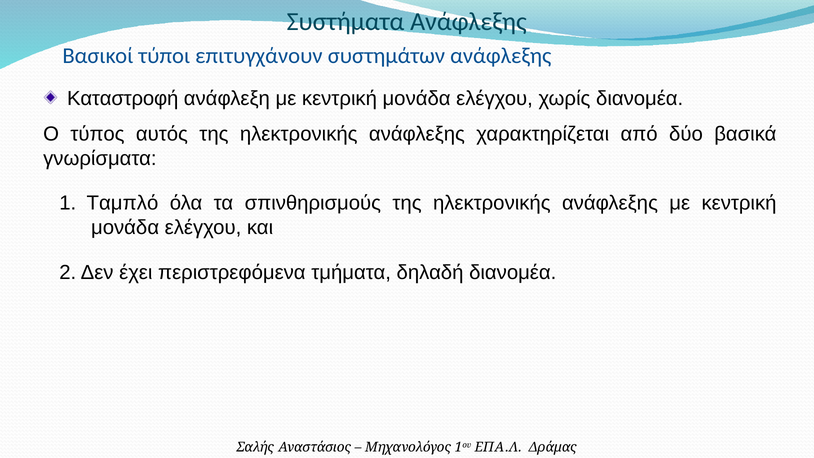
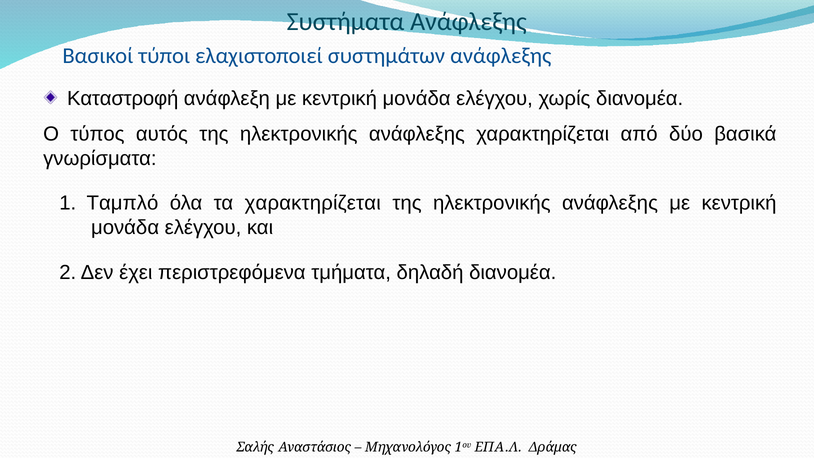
επιτυγχάνουν: επιτυγχάνουν -> ελαχιστοποιεί
τα σπινθηρισμούς: σπινθηρισμούς -> χαρακτηρίζεται
